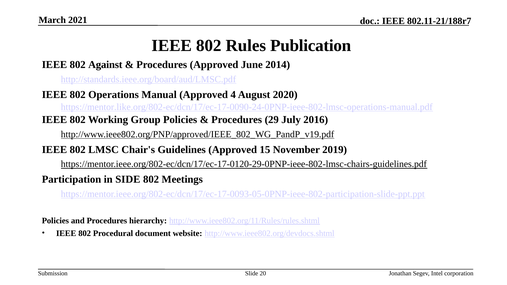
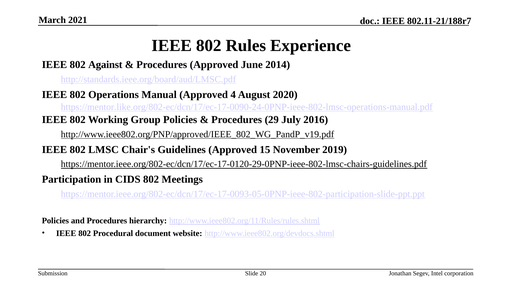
Publication: Publication -> Experience
SIDE: SIDE -> CIDS
